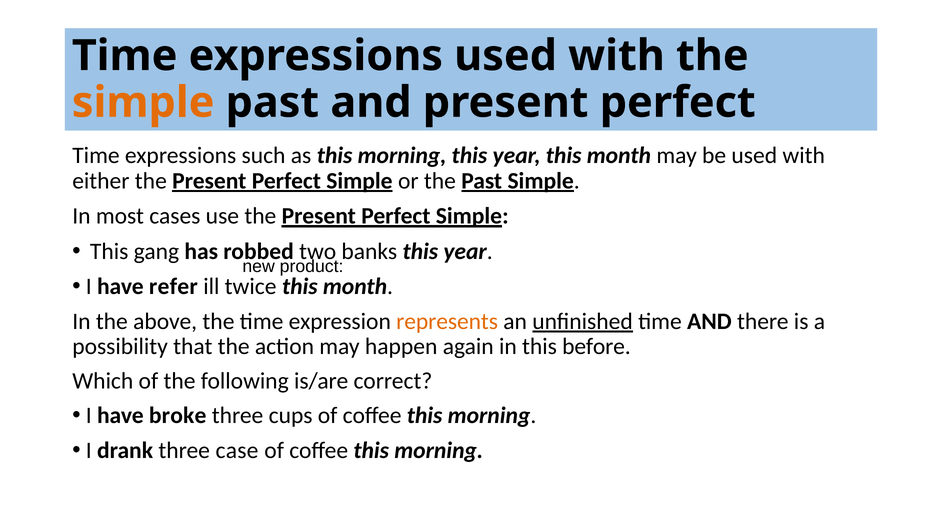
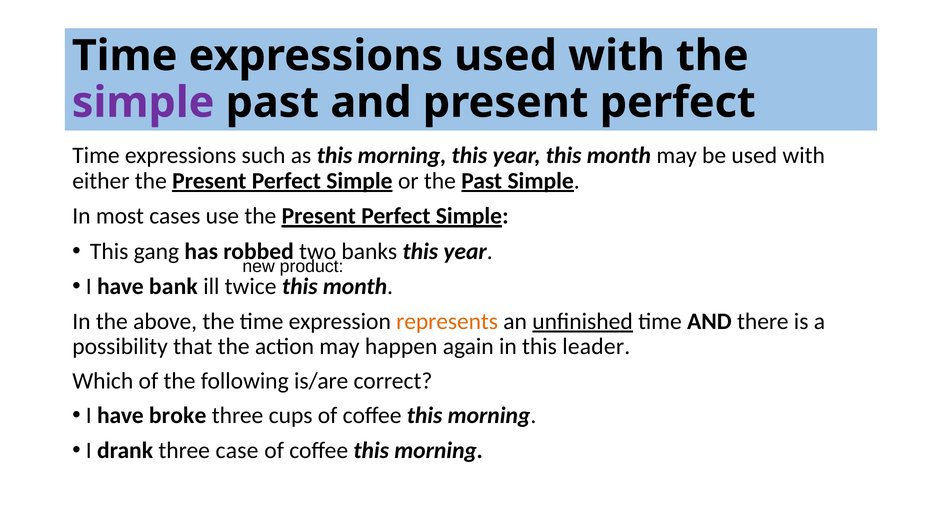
simple at (143, 102) colour: orange -> purple
refer: refer -> bank
before: before -> leader
